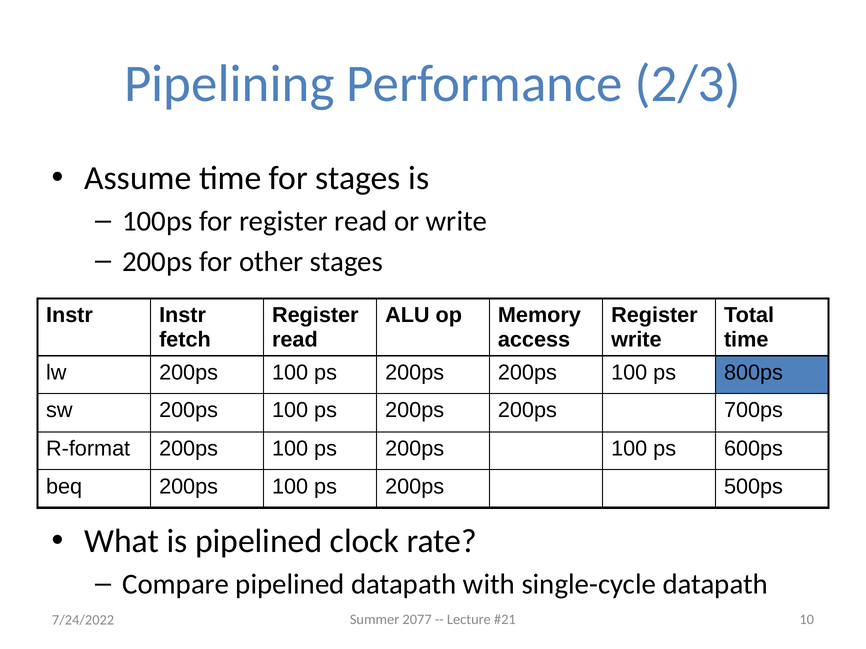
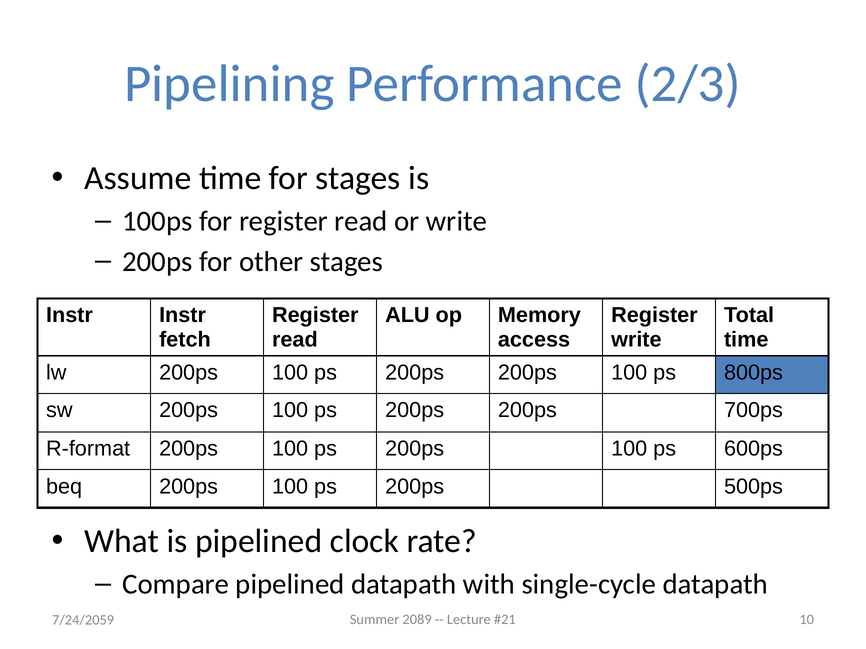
2077: 2077 -> 2089
7/24/2022: 7/24/2022 -> 7/24/2059
